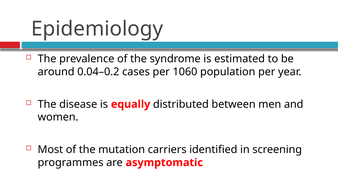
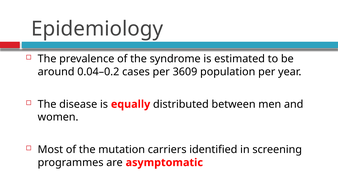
1060: 1060 -> 3609
